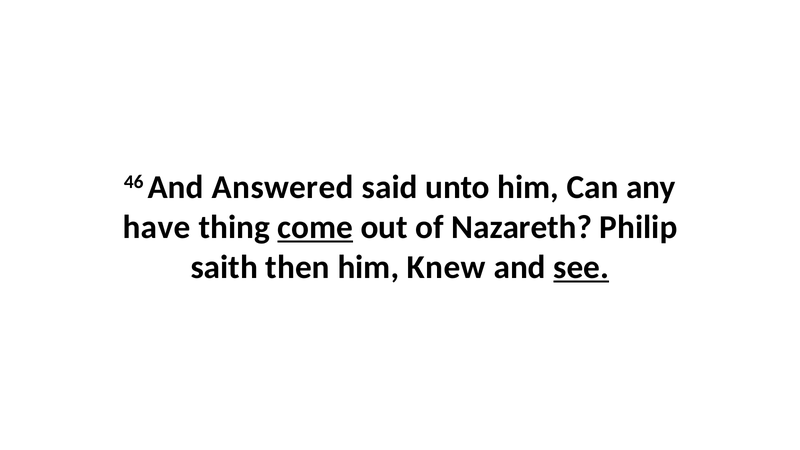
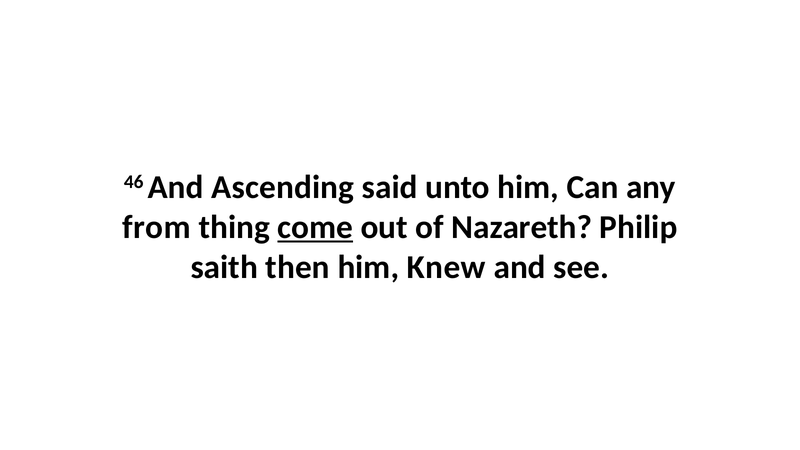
Answered: Answered -> Ascending
have: have -> from
see underline: present -> none
